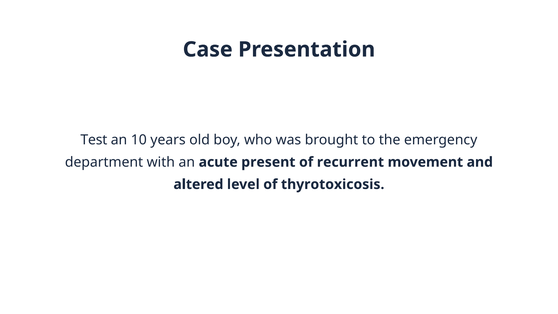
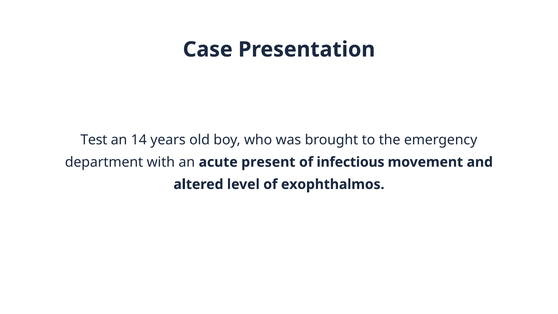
10: 10 -> 14
recurrent: recurrent -> infectious
thyrotoxicosis: thyrotoxicosis -> exophthalmos
